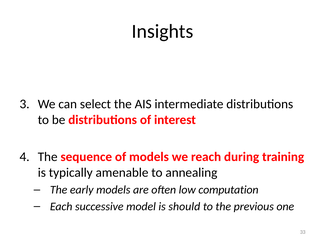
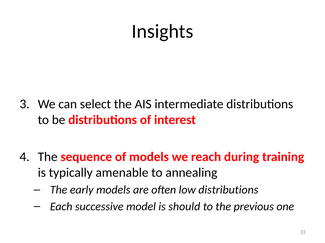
low computation: computation -> distributions
